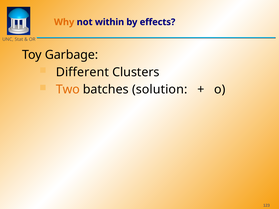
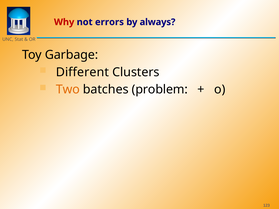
Why colour: orange -> red
within: within -> errors
effects: effects -> always
solution: solution -> problem
